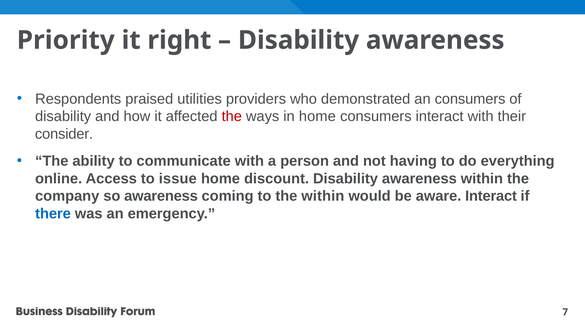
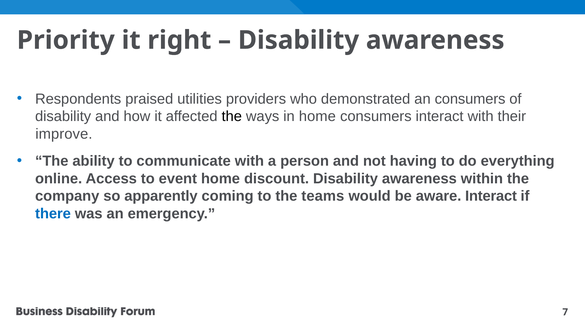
the at (232, 117) colour: red -> black
consider: consider -> improve
issue: issue -> event
so awareness: awareness -> apparently
the within: within -> teams
